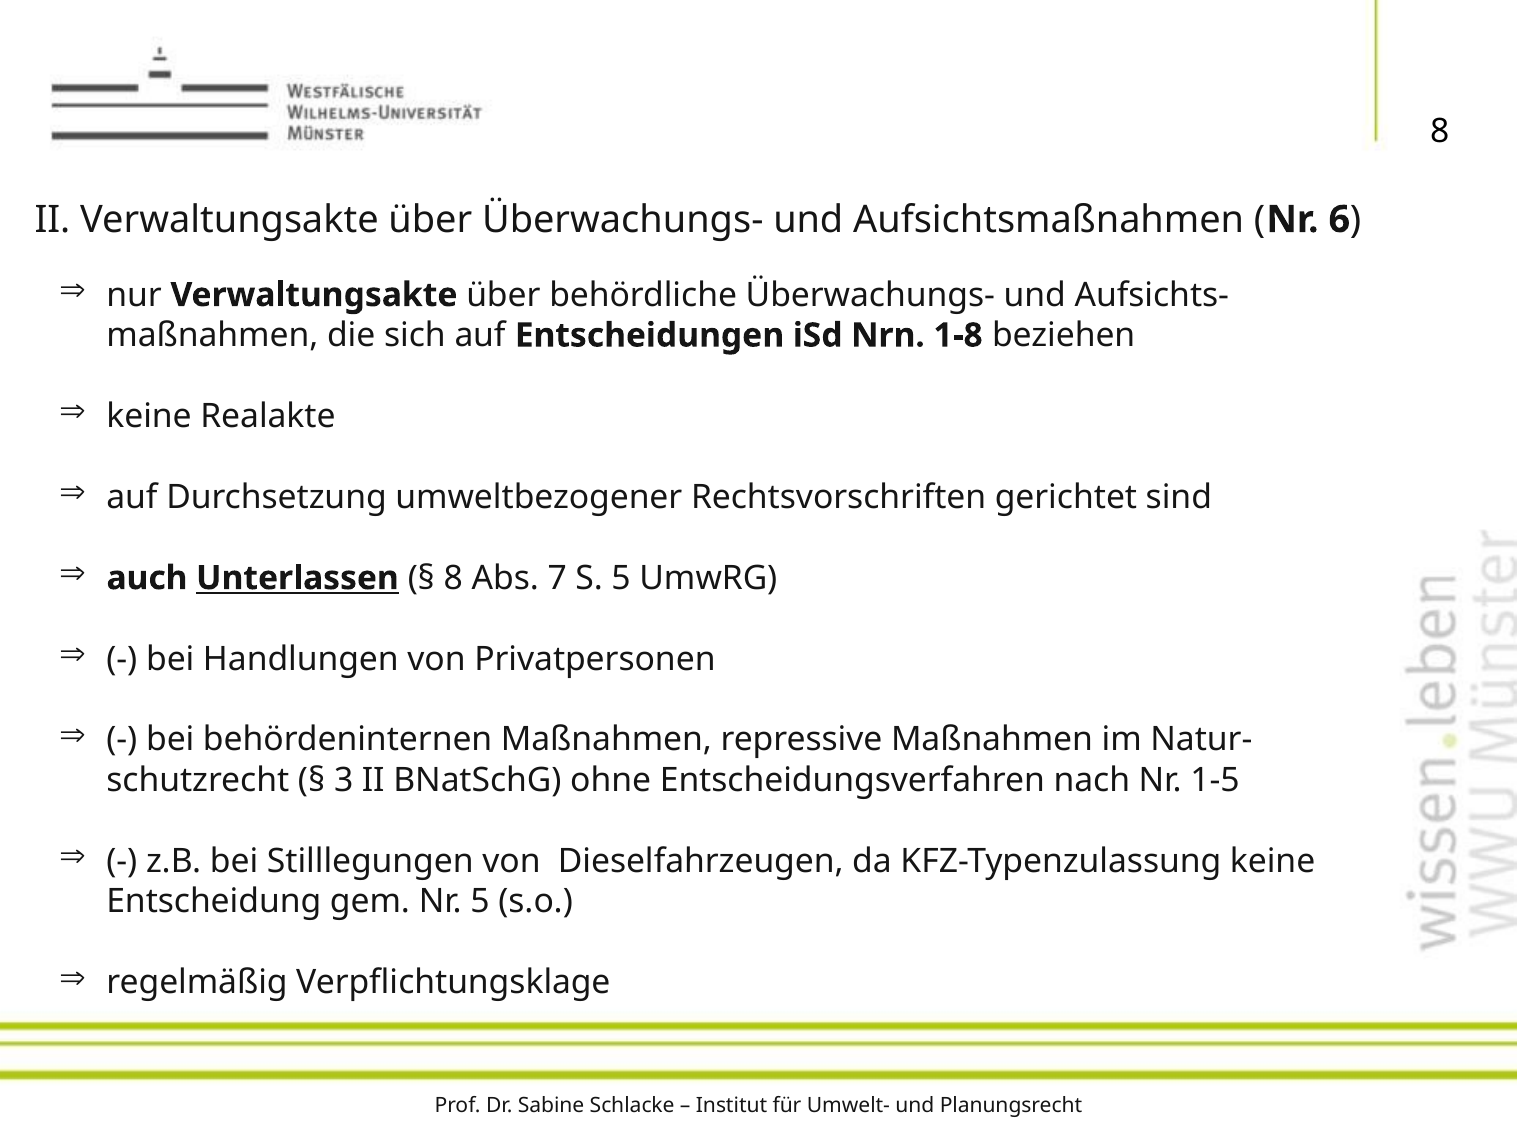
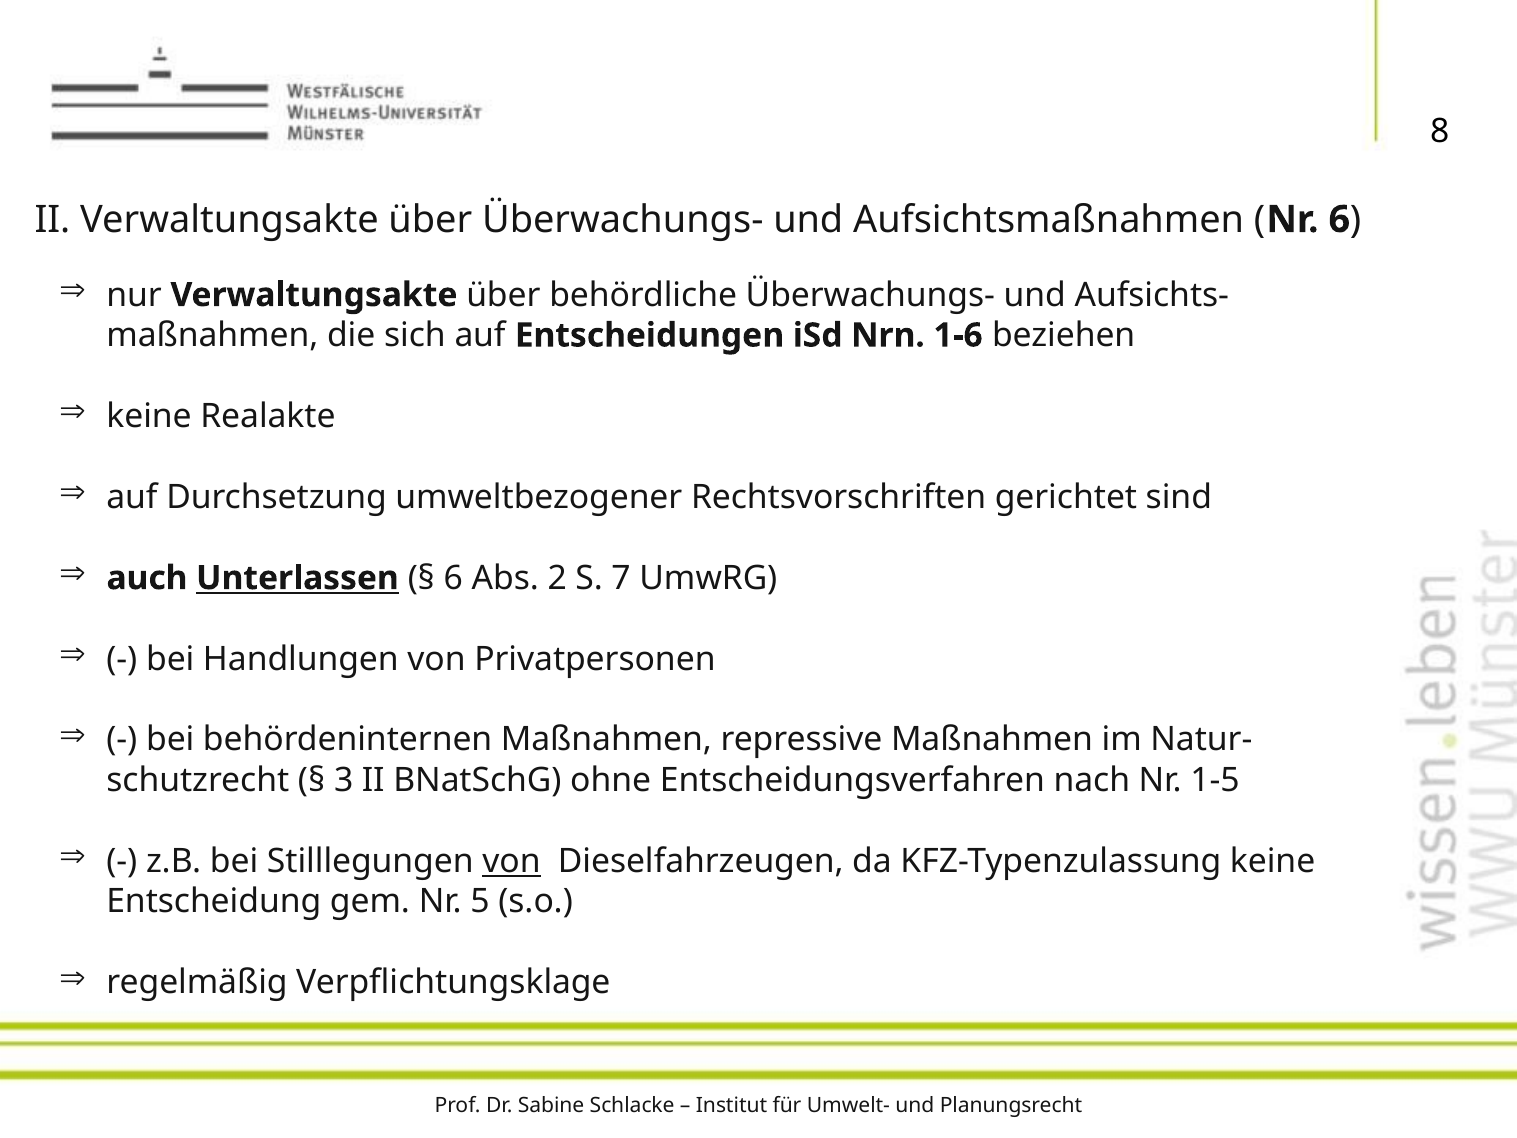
1-8: 1-8 -> 1-6
8 at (453, 578): 8 -> 6
7: 7 -> 2
S 5: 5 -> 7
von at (512, 861) underline: none -> present
